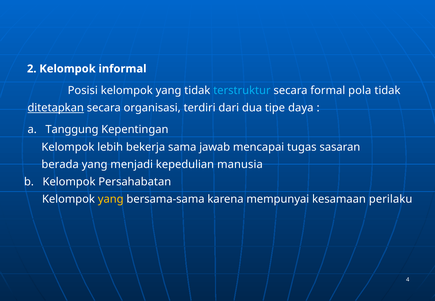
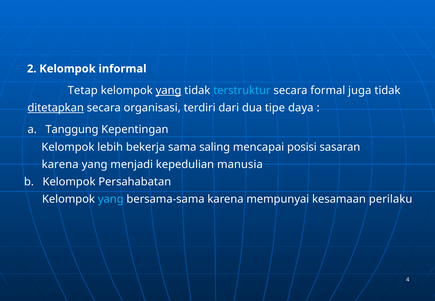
Posisi: Posisi -> Tetap
yang at (169, 91) underline: none -> present
pola: pola -> juga
jawab: jawab -> saling
tugas: tugas -> posisi
berada at (60, 164): berada -> karena
yang at (111, 199) colour: yellow -> light blue
